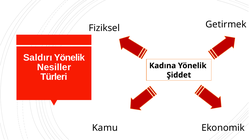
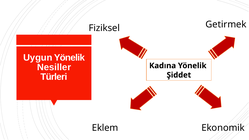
Saldırı: Saldırı -> Uygun
Kamu: Kamu -> Eklem
